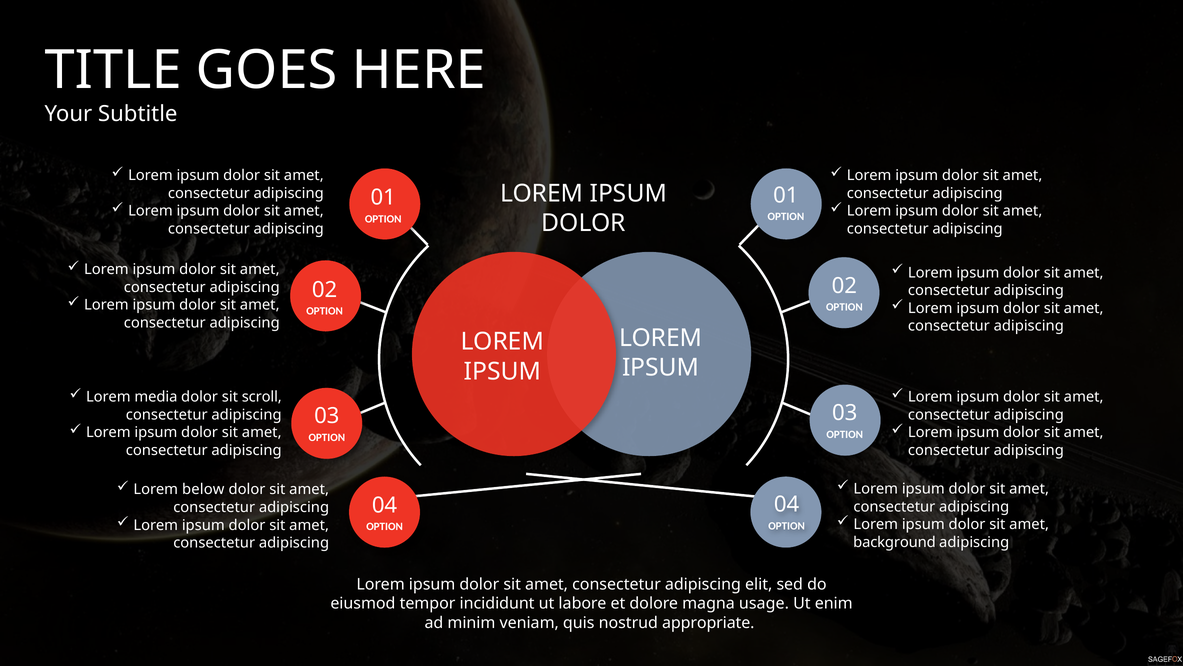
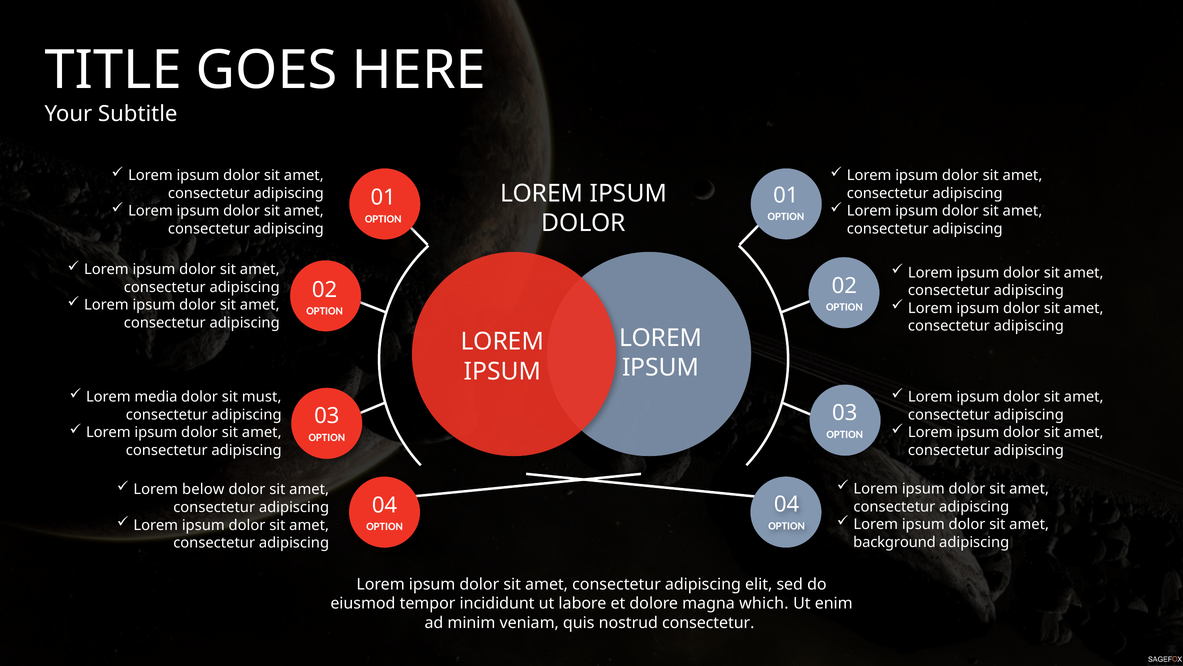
scroll: scroll -> must
usage: usage -> which
nostrud appropriate: appropriate -> consectetur
